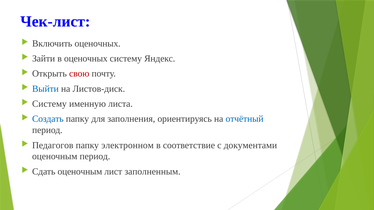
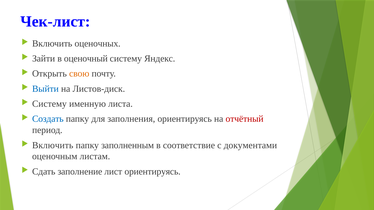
в оценочных: оценочных -> оценочный
свою colour: red -> orange
отчётный colour: blue -> red
Педагогов at (53, 145): Педагогов -> Включить
электронном: электронном -> заполненным
оценочным период: период -> листам
Сдать оценочным: оценочным -> заполнение
лист заполненным: заполненным -> ориентируясь
